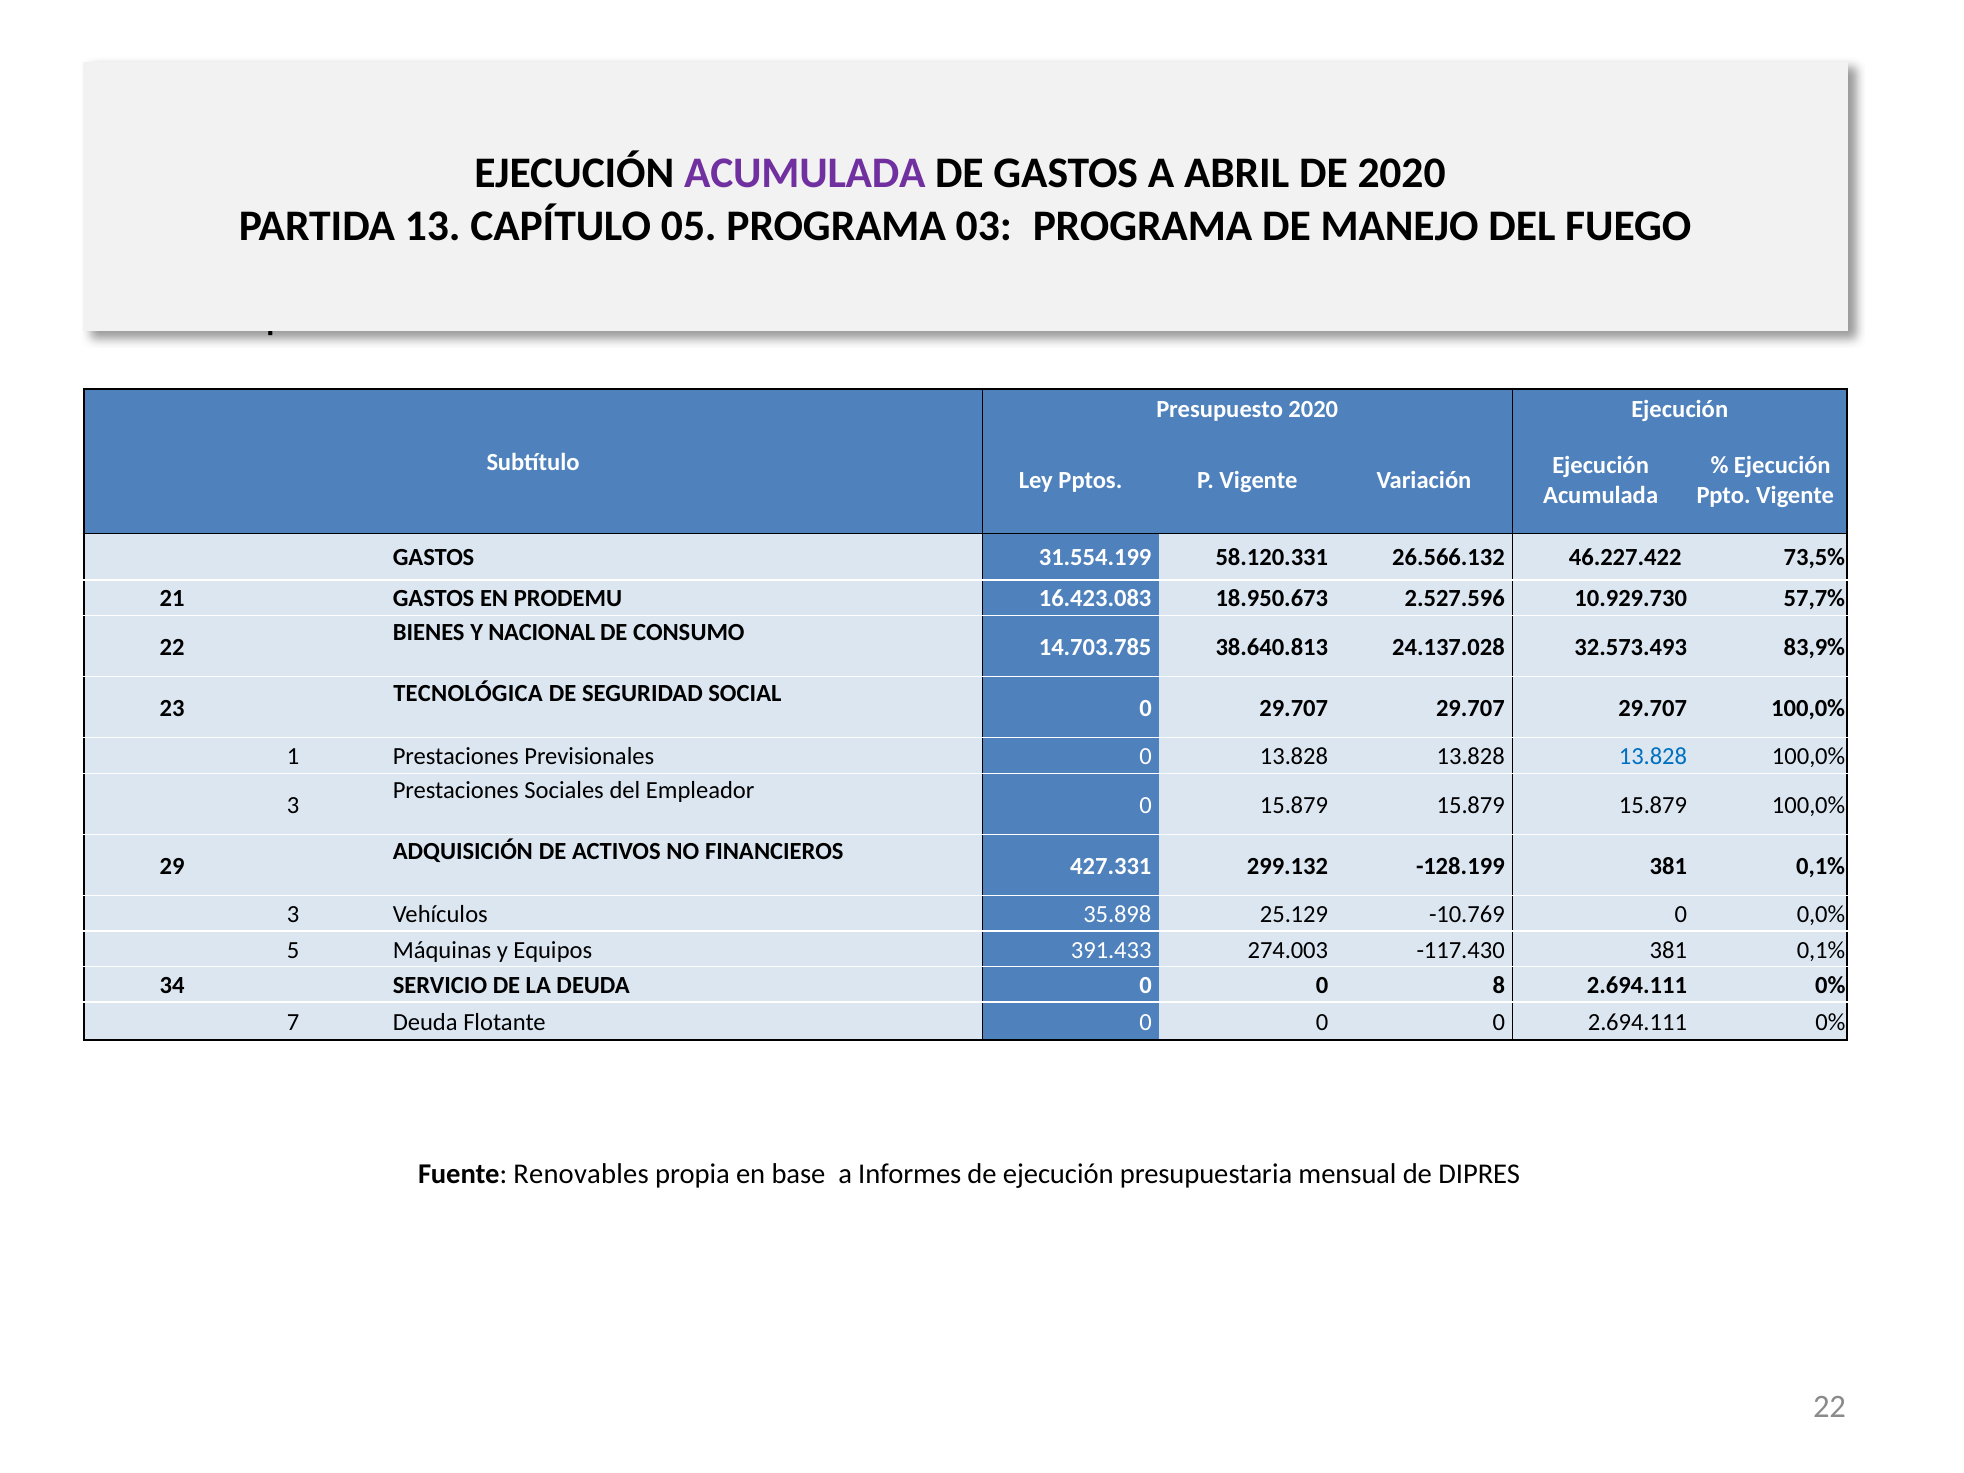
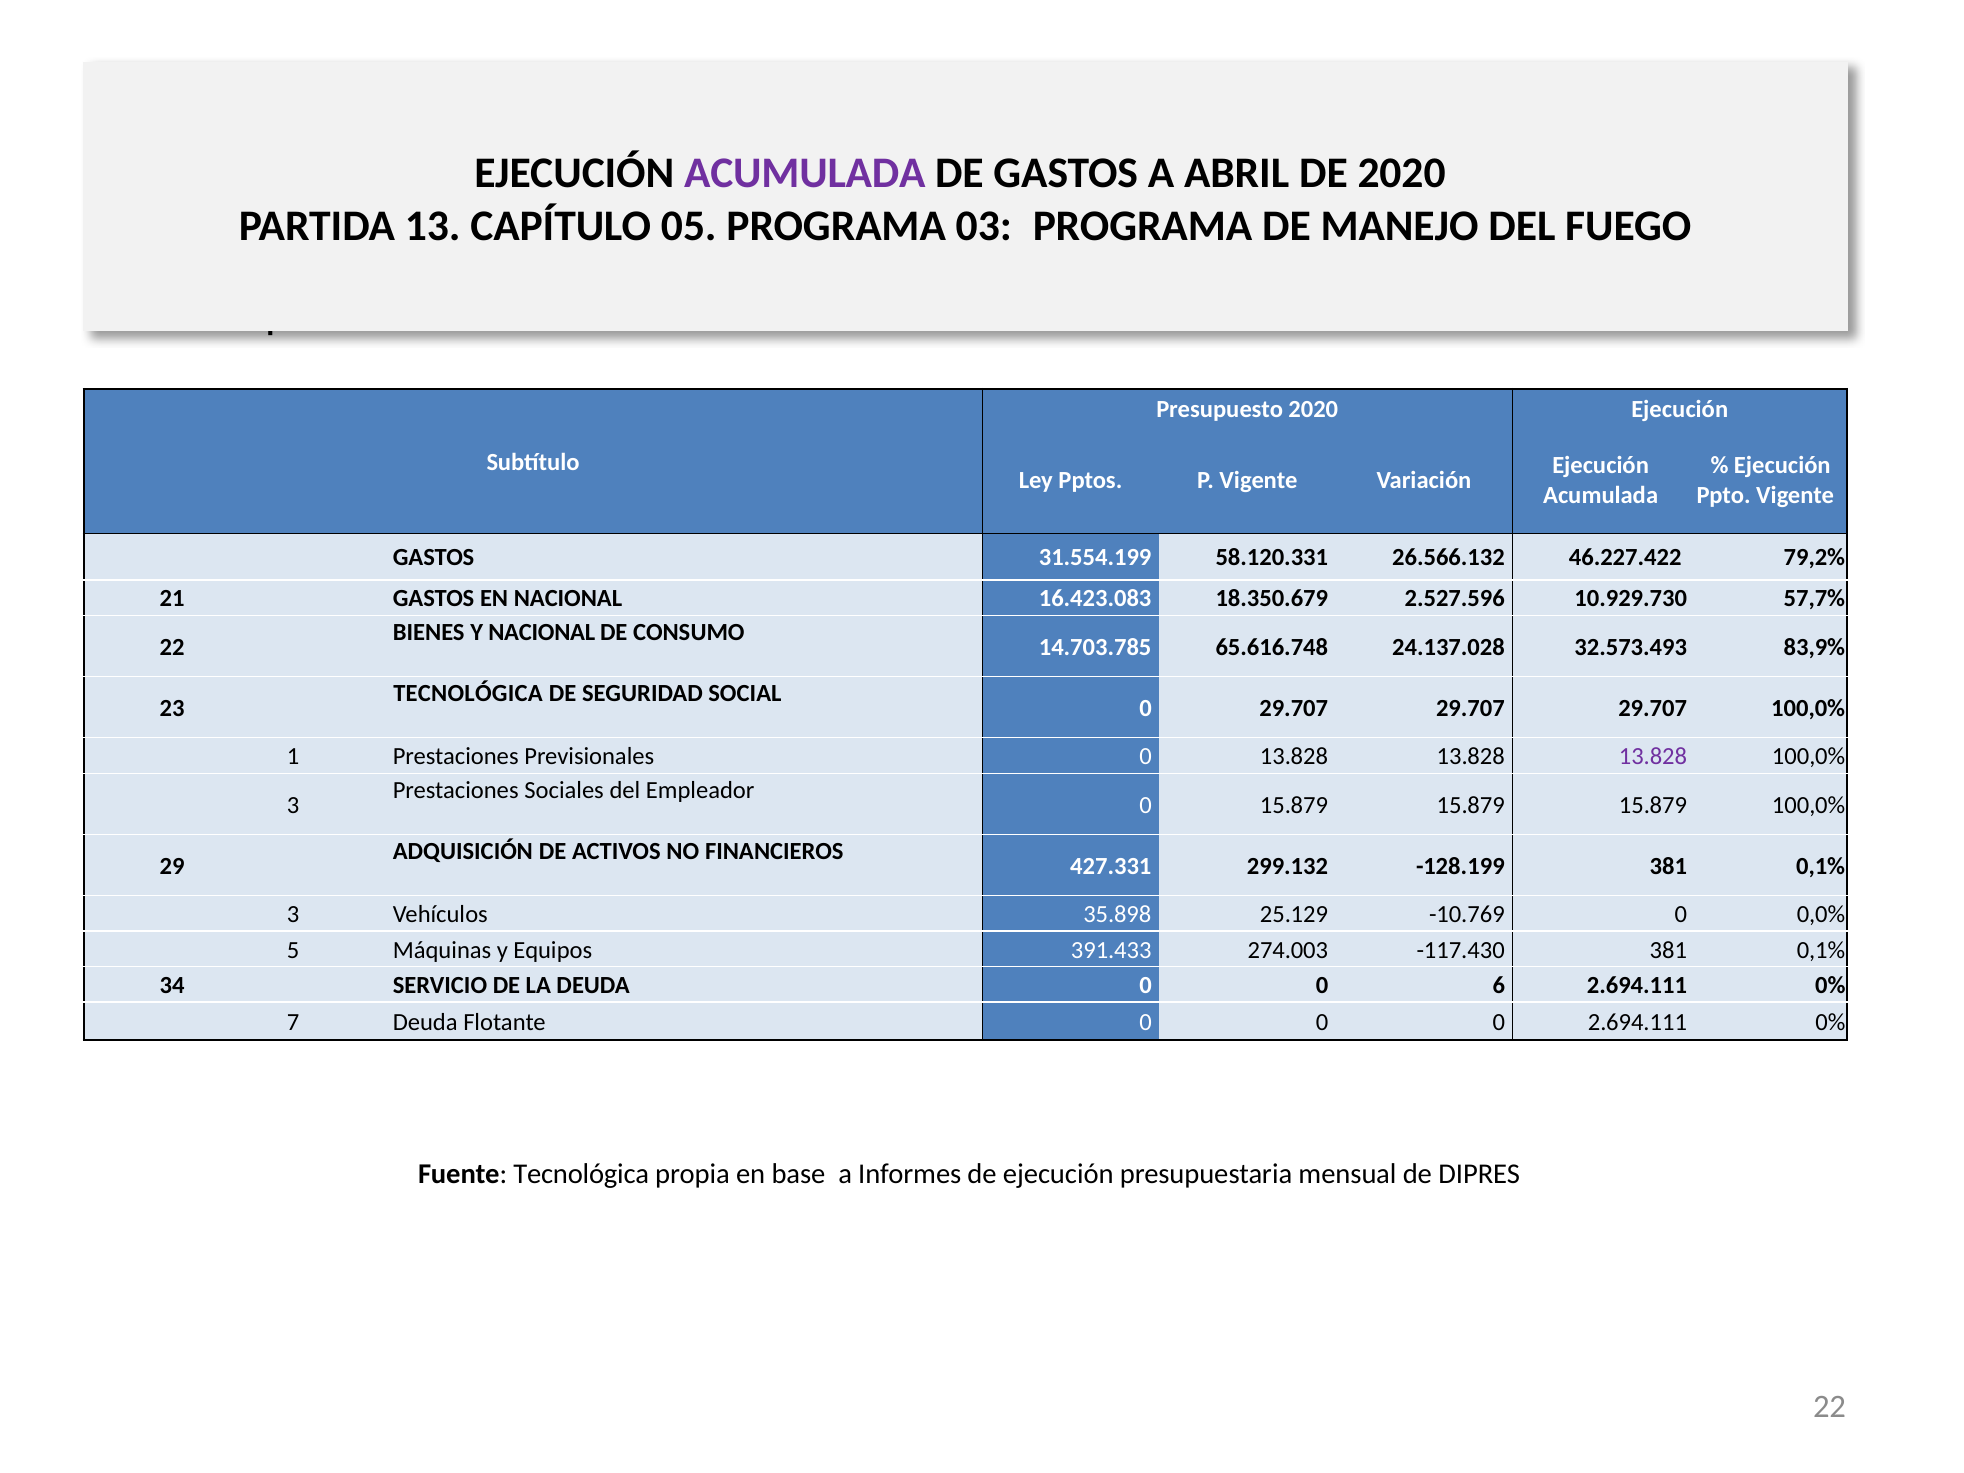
73,5%: 73,5% -> 79,2%
EN PRODEMU: PRODEMU -> NACIONAL
18.950.673: 18.950.673 -> 18.350.679
38.640.813: 38.640.813 -> 65.616.748
13.828 at (1653, 757) colour: blue -> purple
8: 8 -> 6
Fuente Renovables: Renovables -> Tecnológica
